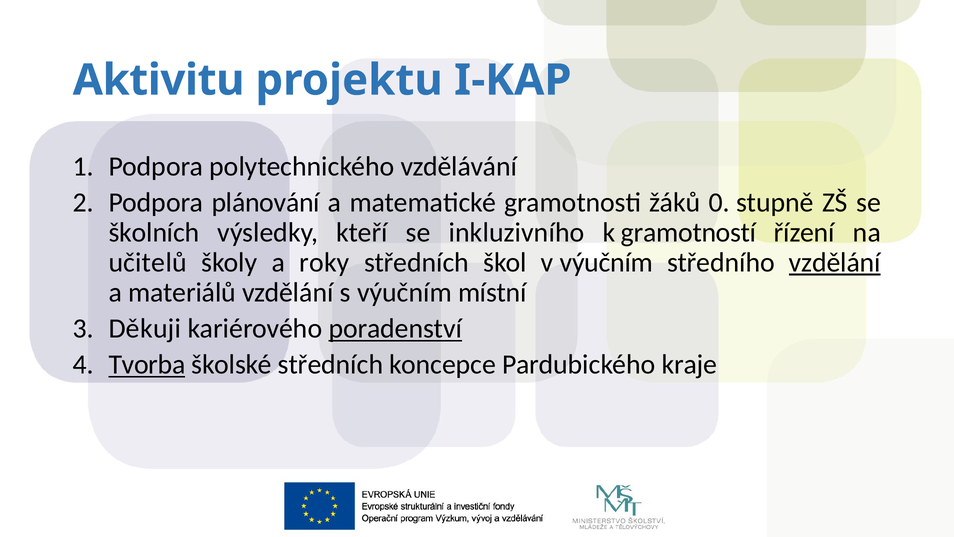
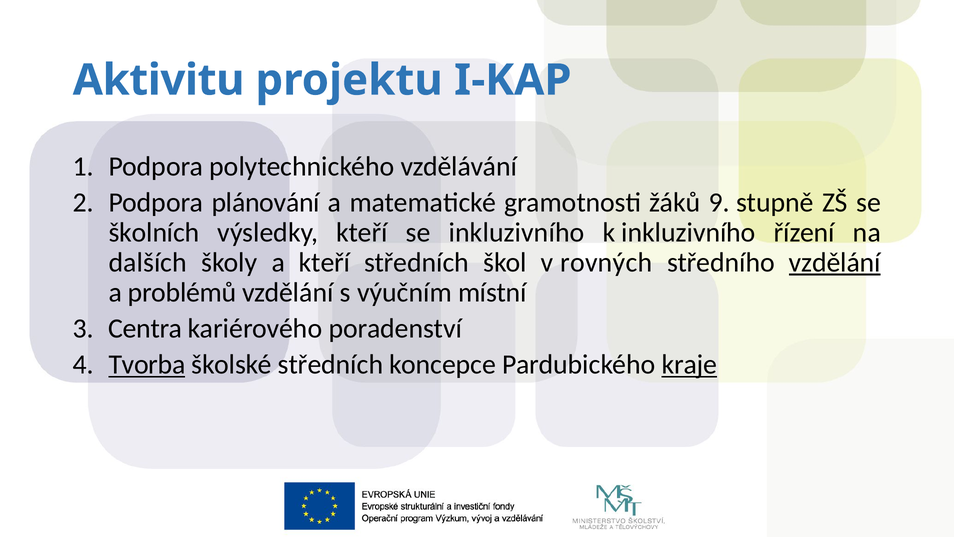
0: 0 -> 9
k gramotností: gramotností -> inkluzivního
učitelů: učitelů -> dalších
a roky: roky -> kteří
v výučním: výučním -> rovných
materiálů: materiálů -> problémů
Děkuji: Děkuji -> Centra
poradenství underline: present -> none
kraje underline: none -> present
